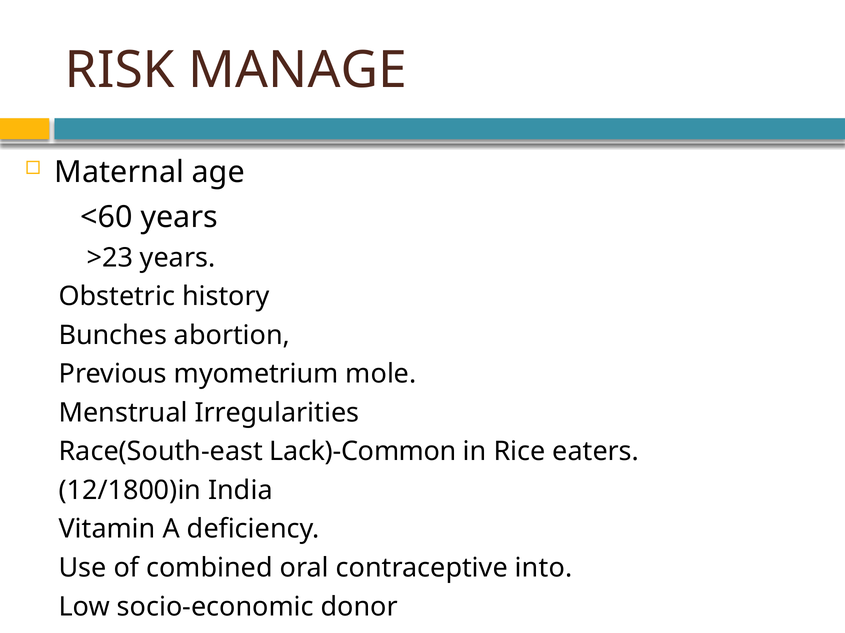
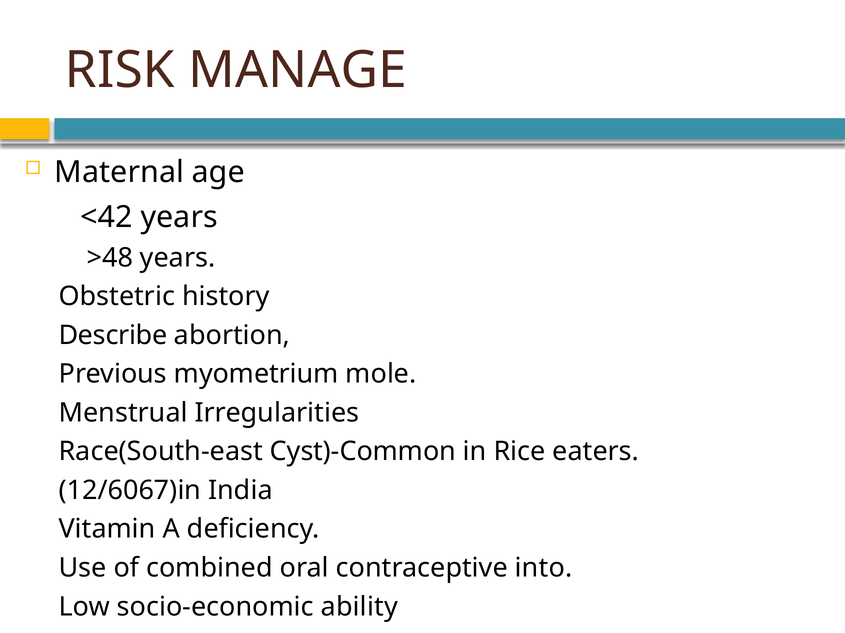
<60: <60 -> <42
>23: >23 -> >48
Bunches: Bunches -> Describe
Lack)-Common: Lack)-Common -> Cyst)-Common
12/1800)in: 12/1800)in -> 12/6067)in
donor: donor -> ability
